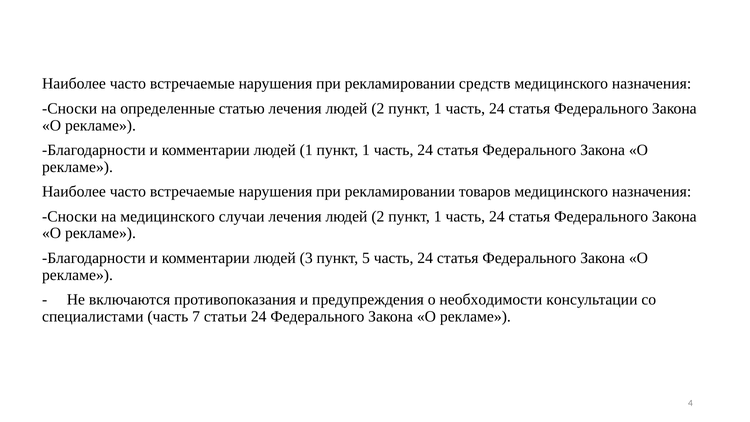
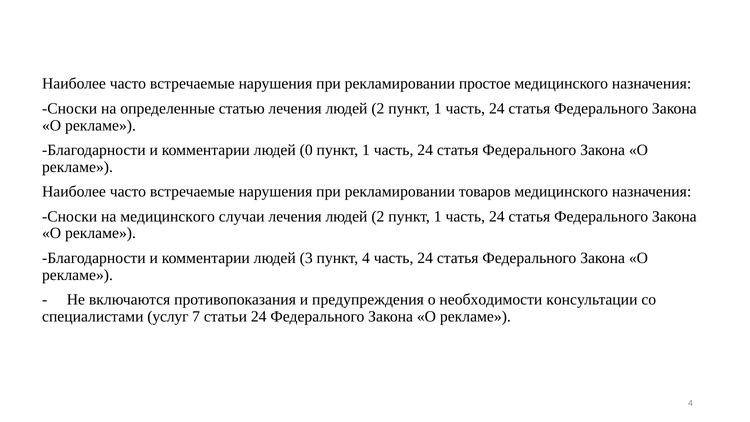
средств: средств -> простое
людей 1: 1 -> 0
пункт 5: 5 -> 4
специалистами часть: часть -> уcлуг
